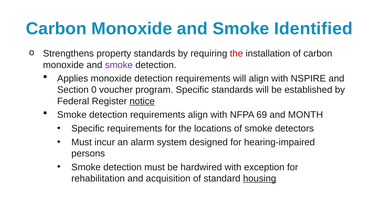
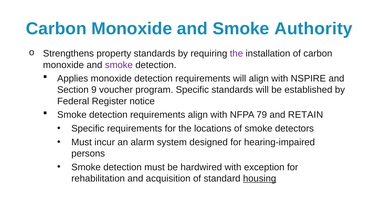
Identified: Identified -> Authority
the at (236, 54) colour: red -> purple
0: 0 -> 9
notice underline: present -> none
69: 69 -> 79
MONTH: MONTH -> RETAIN
